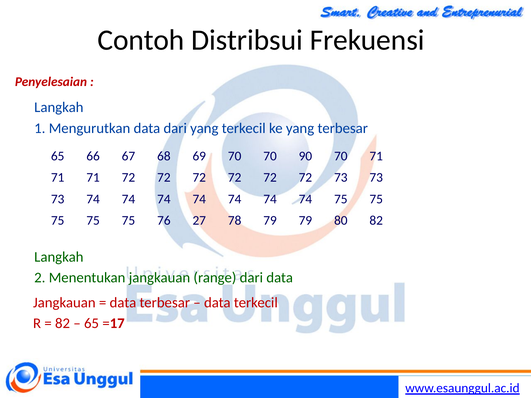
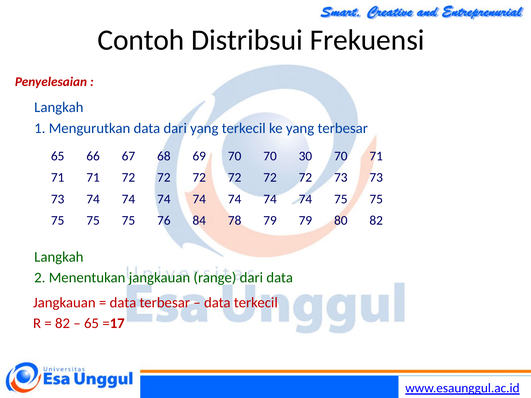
90: 90 -> 30
27: 27 -> 84
